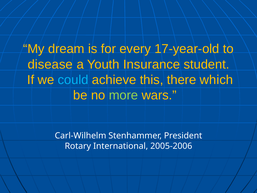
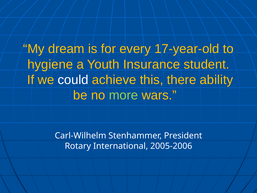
disease: disease -> hygiene
could colour: light blue -> white
which: which -> ability
